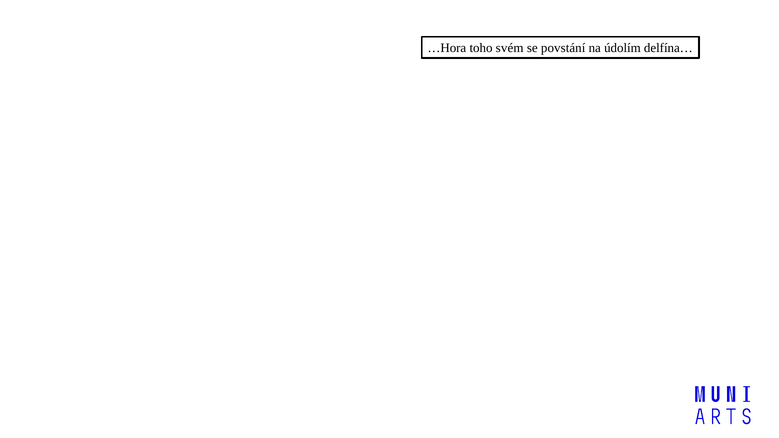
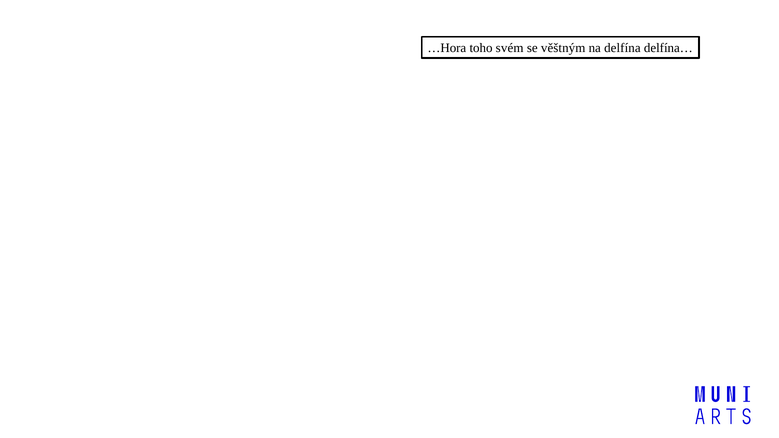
povstání: povstání -> věštným
údolím: údolím -> delfína
